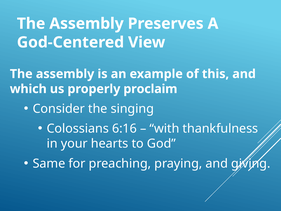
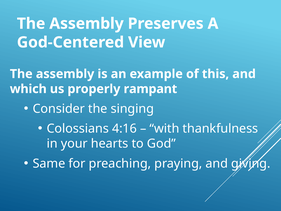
proclaim: proclaim -> rampant
6:16: 6:16 -> 4:16
